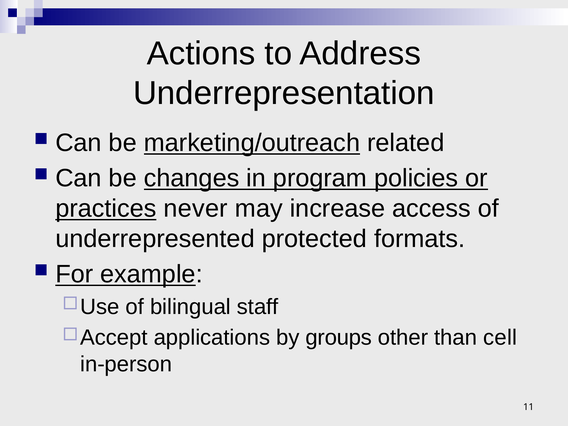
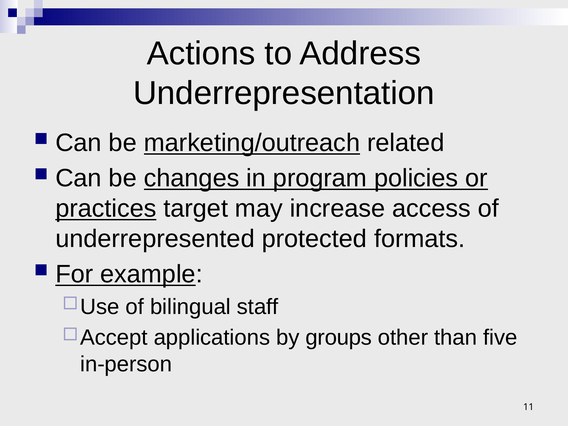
never: never -> target
cell: cell -> five
